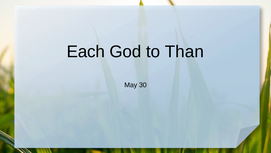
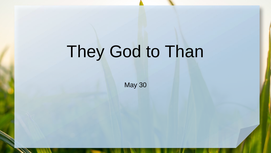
Each: Each -> They
